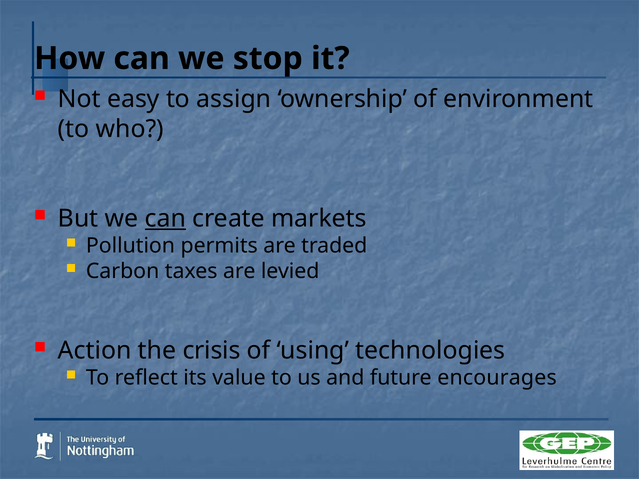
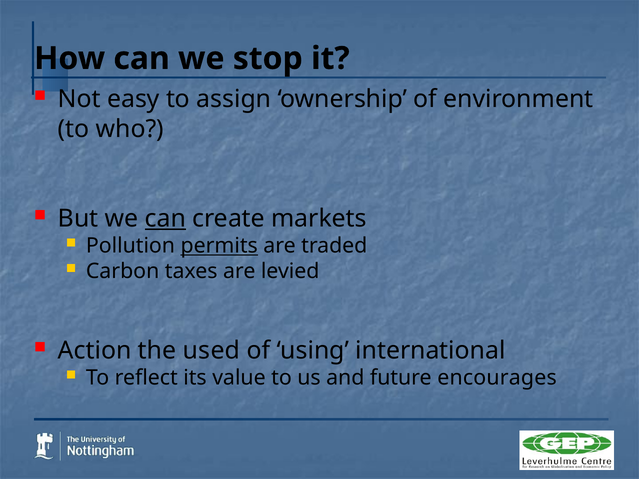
permits underline: none -> present
crisis: crisis -> used
technologies: technologies -> international
